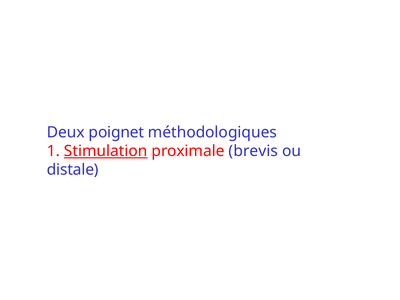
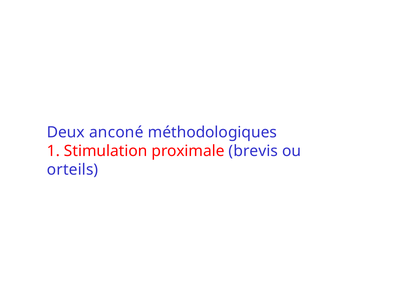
poignet: poignet -> anconé
Stimulation underline: present -> none
distale: distale -> orteils
